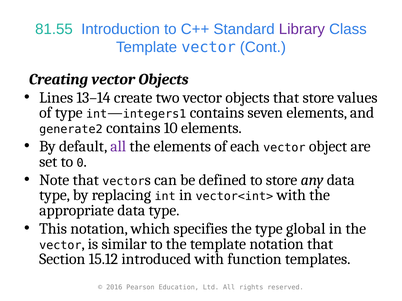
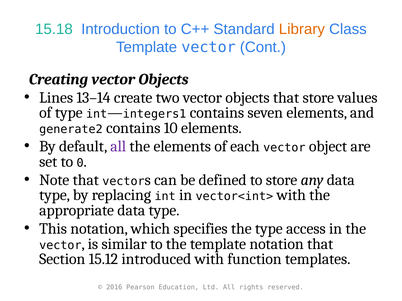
81.55: 81.55 -> 15.18
Library colour: purple -> orange
global: global -> access
